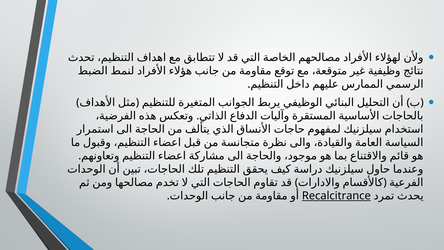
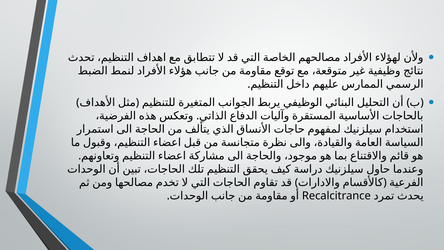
Recalcitrance underline: present -> none
